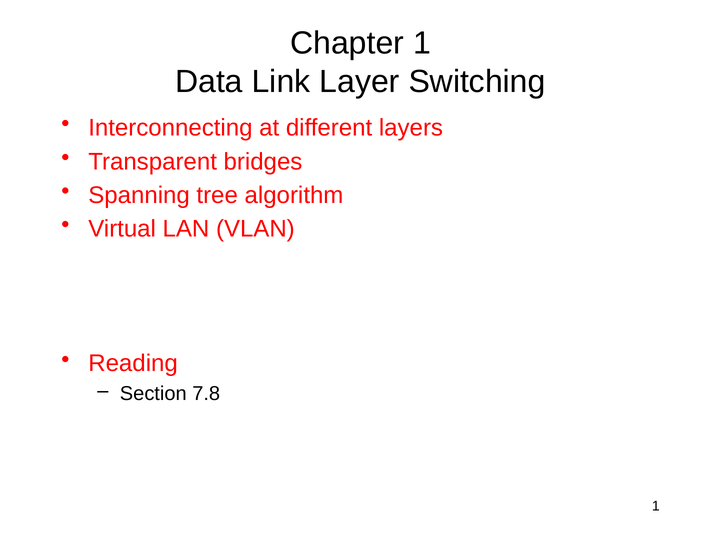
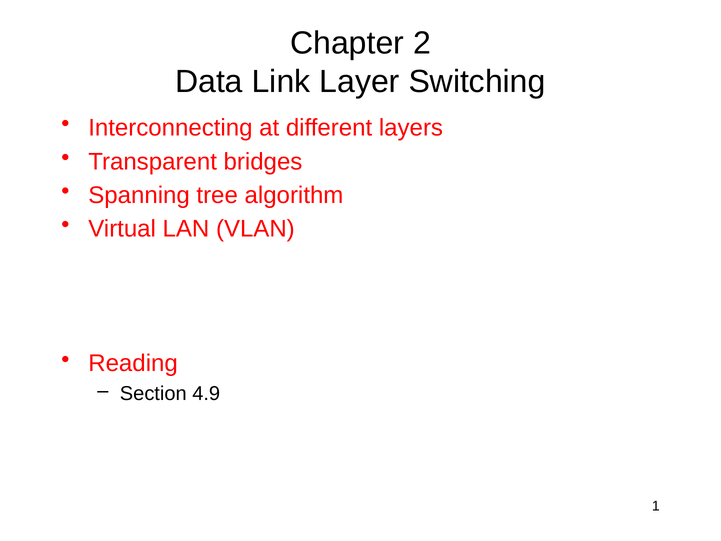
Chapter 1: 1 -> 2
7.8: 7.8 -> 4.9
